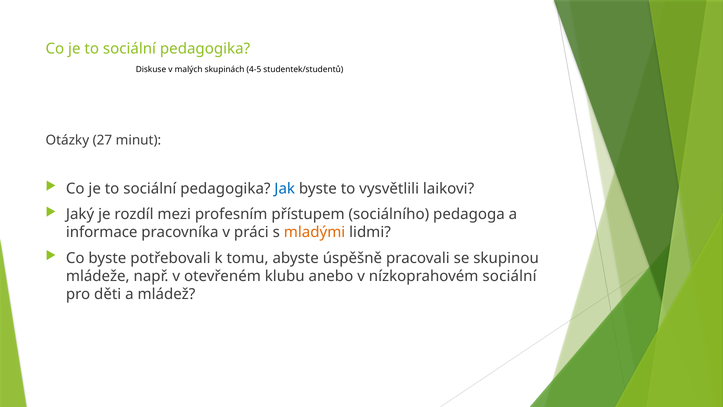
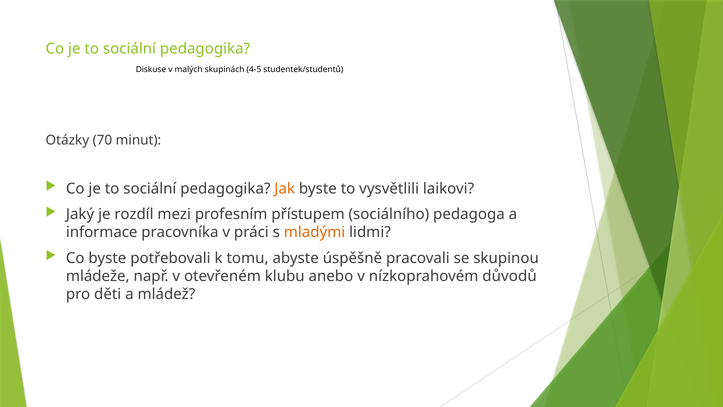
27: 27 -> 70
Jak colour: blue -> orange
nízkoprahovém sociální: sociální -> důvodů
